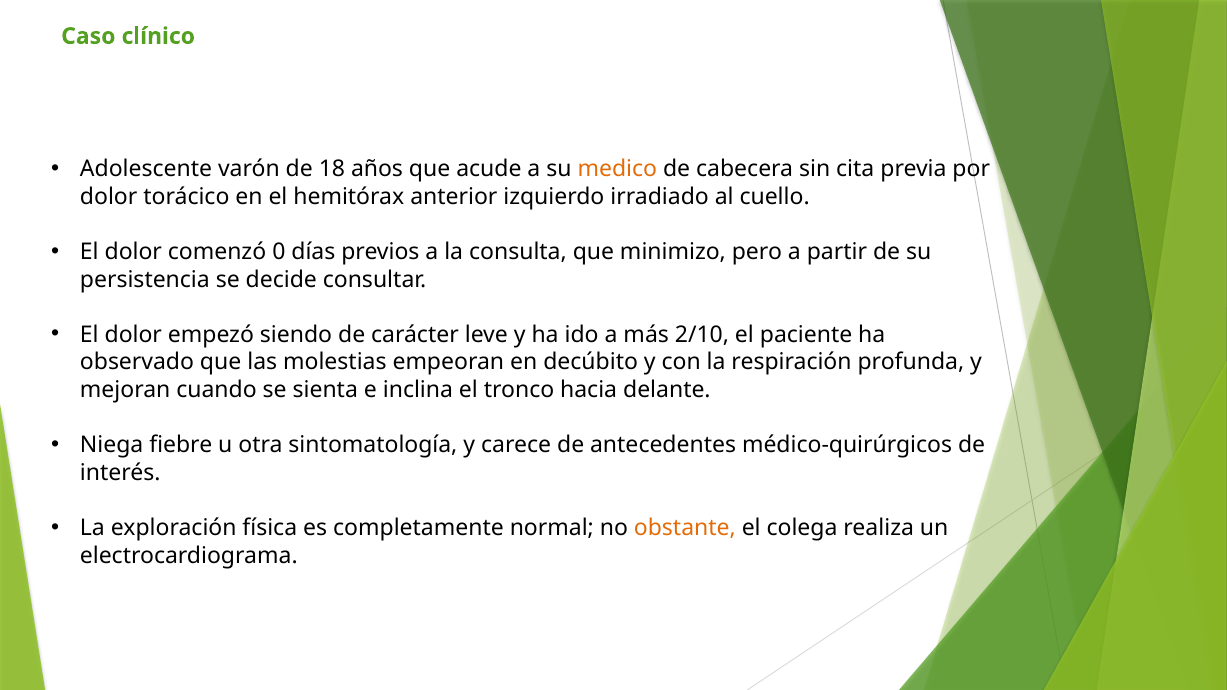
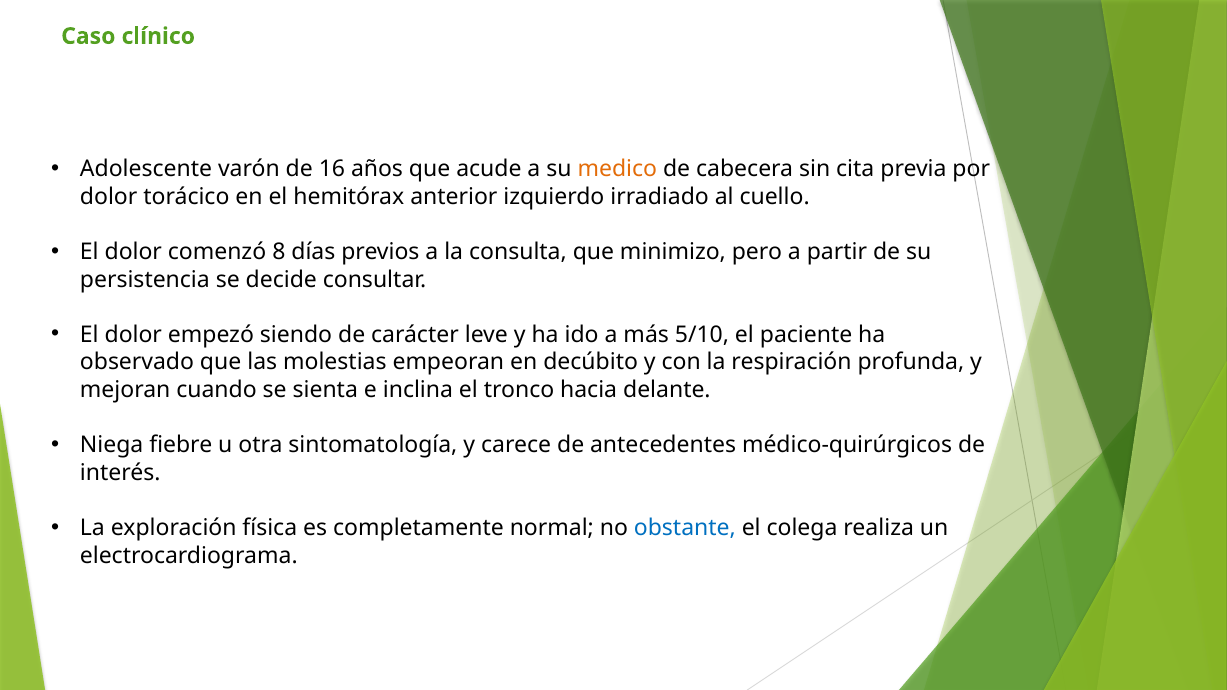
18: 18 -> 16
0: 0 -> 8
2/10: 2/10 -> 5/10
obstante colour: orange -> blue
